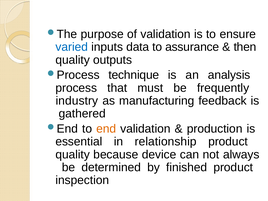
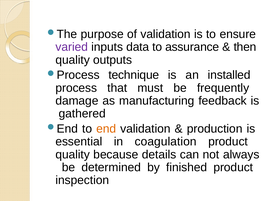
varied colour: blue -> purple
analysis: analysis -> installed
industry: industry -> damage
relationship: relationship -> coagulation
device: device -> details
